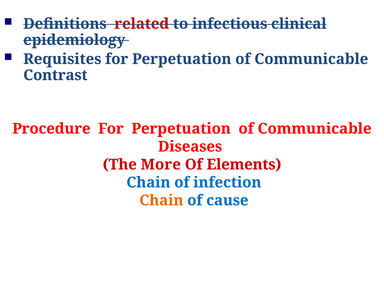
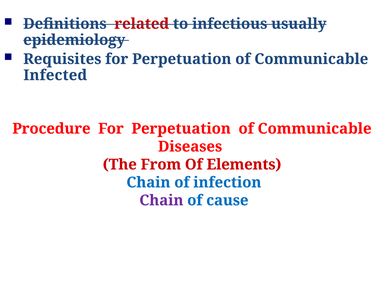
clinical: clinical -> usually
Contrast: Contrast -> Infected
More: More -> From
Chain at (161, 200) colour: orange -> purple
